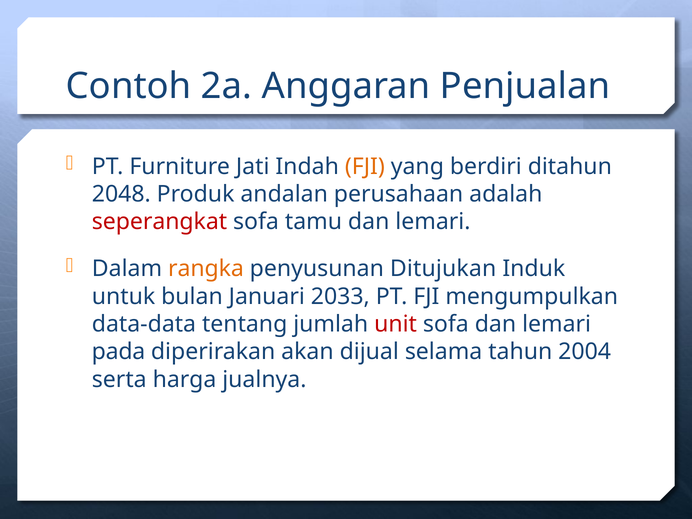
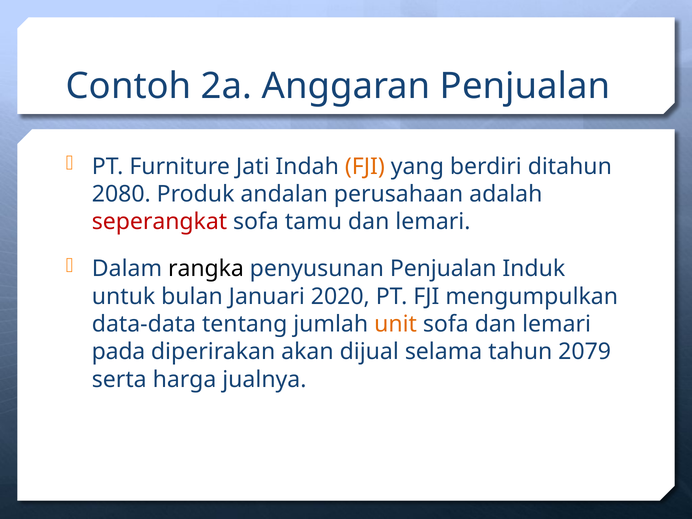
2048: 2048 -> 2080
rangka colour: orange -> black
penyusunan Ditujukan: Ditujukan -> Penjualan
2033: 2033 -> 2020
unit colour: red -> orange
2004: 2004 -> 2079
